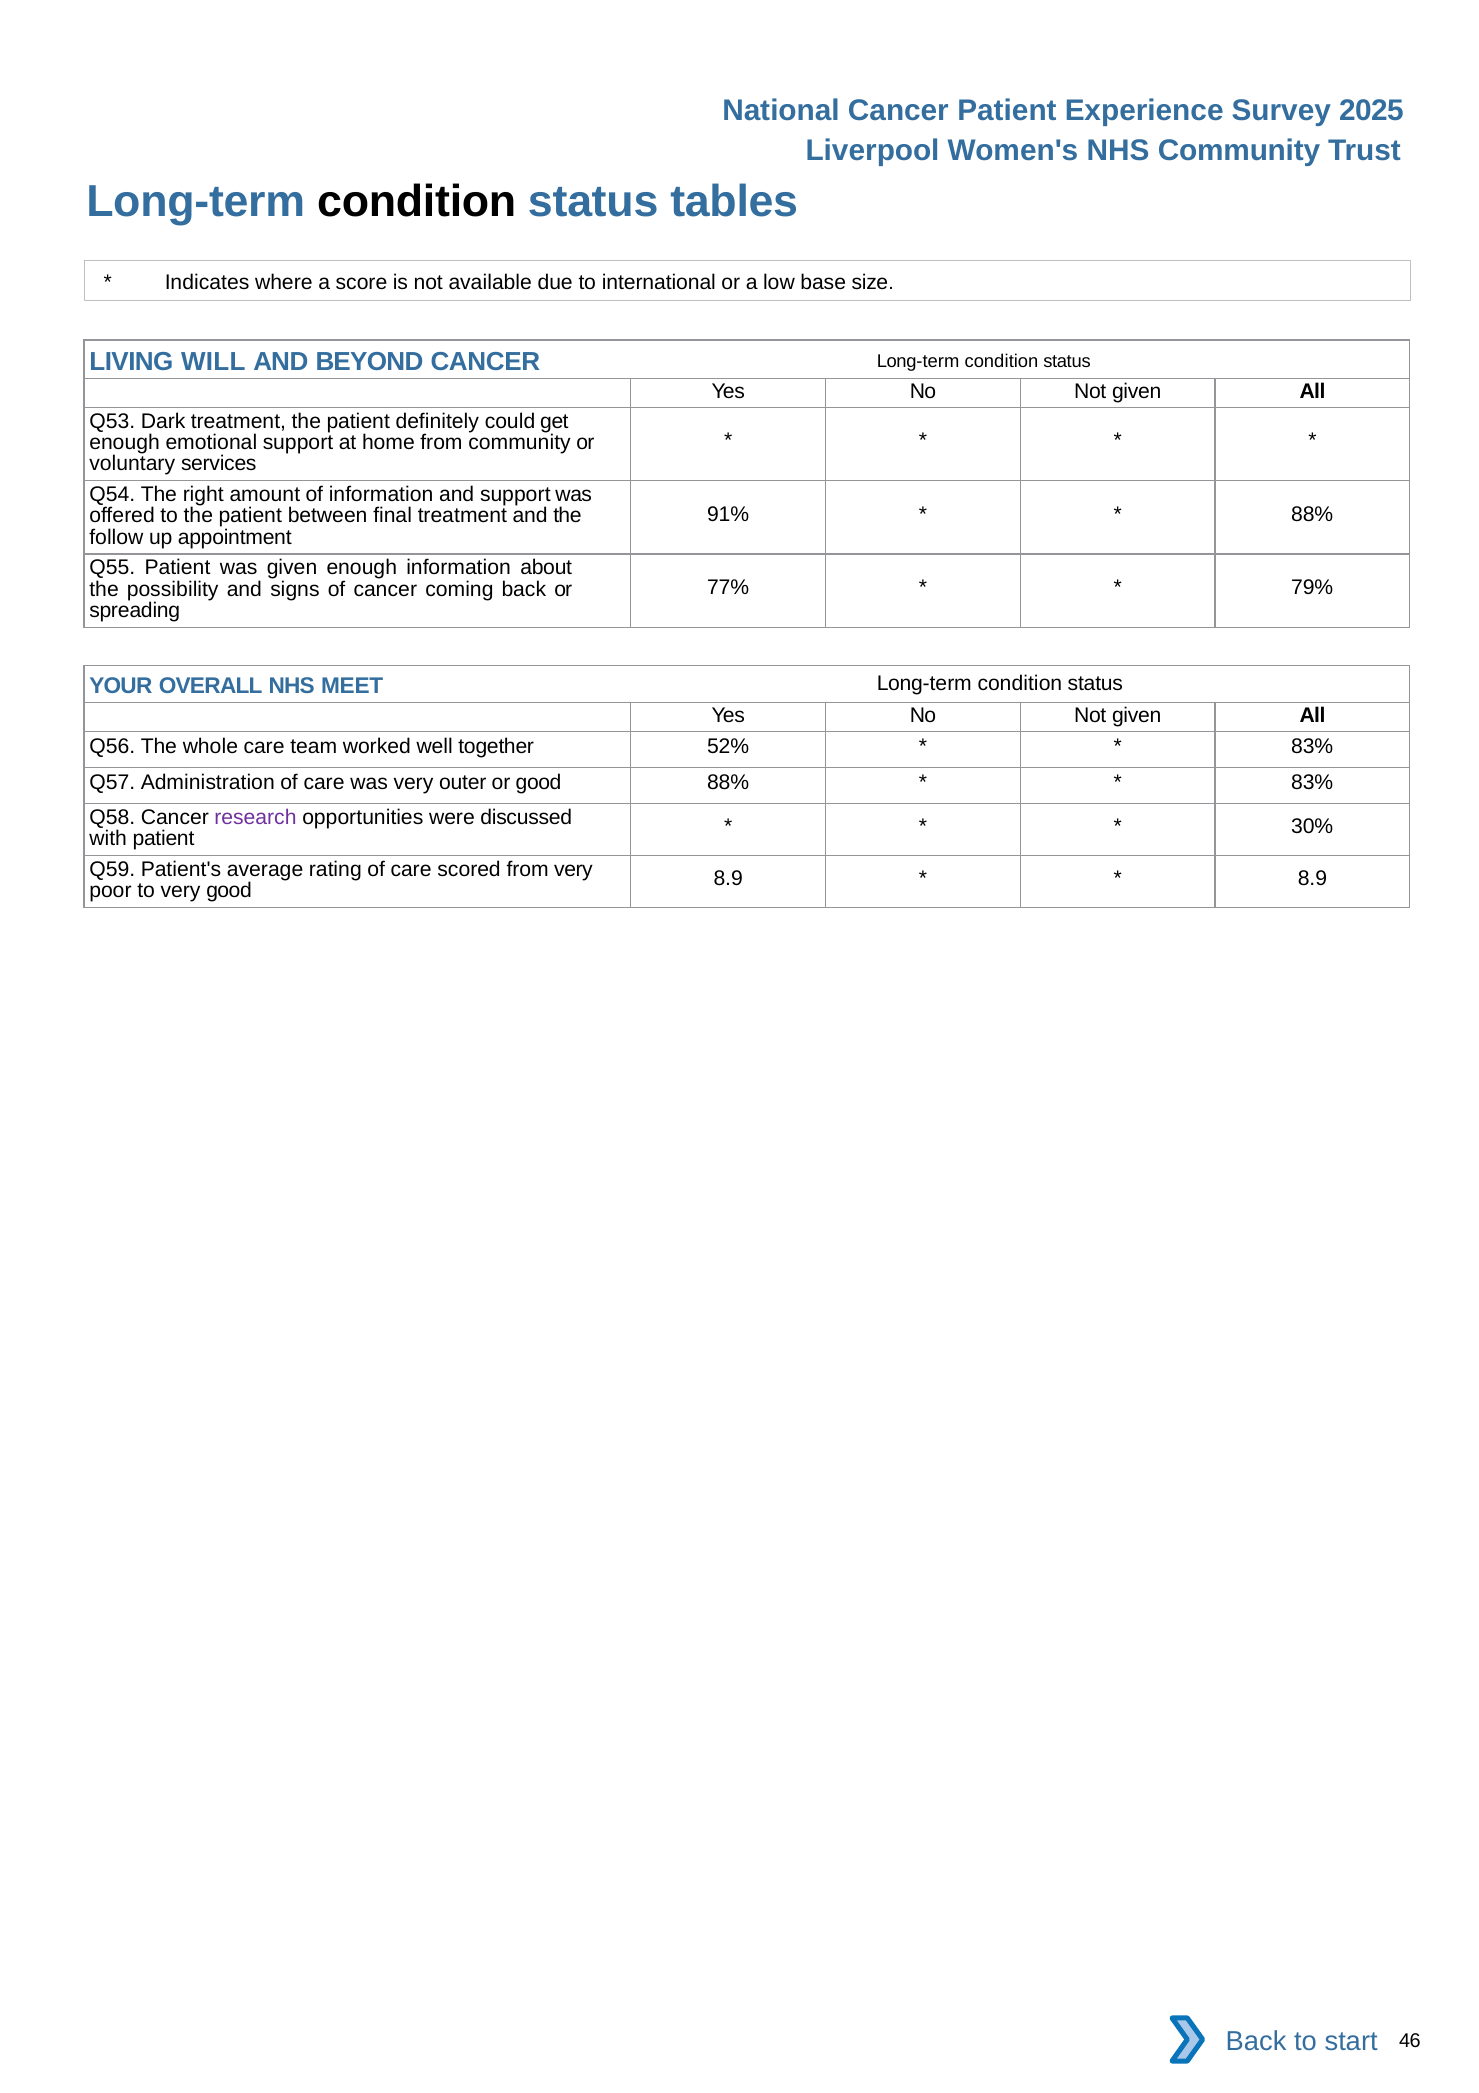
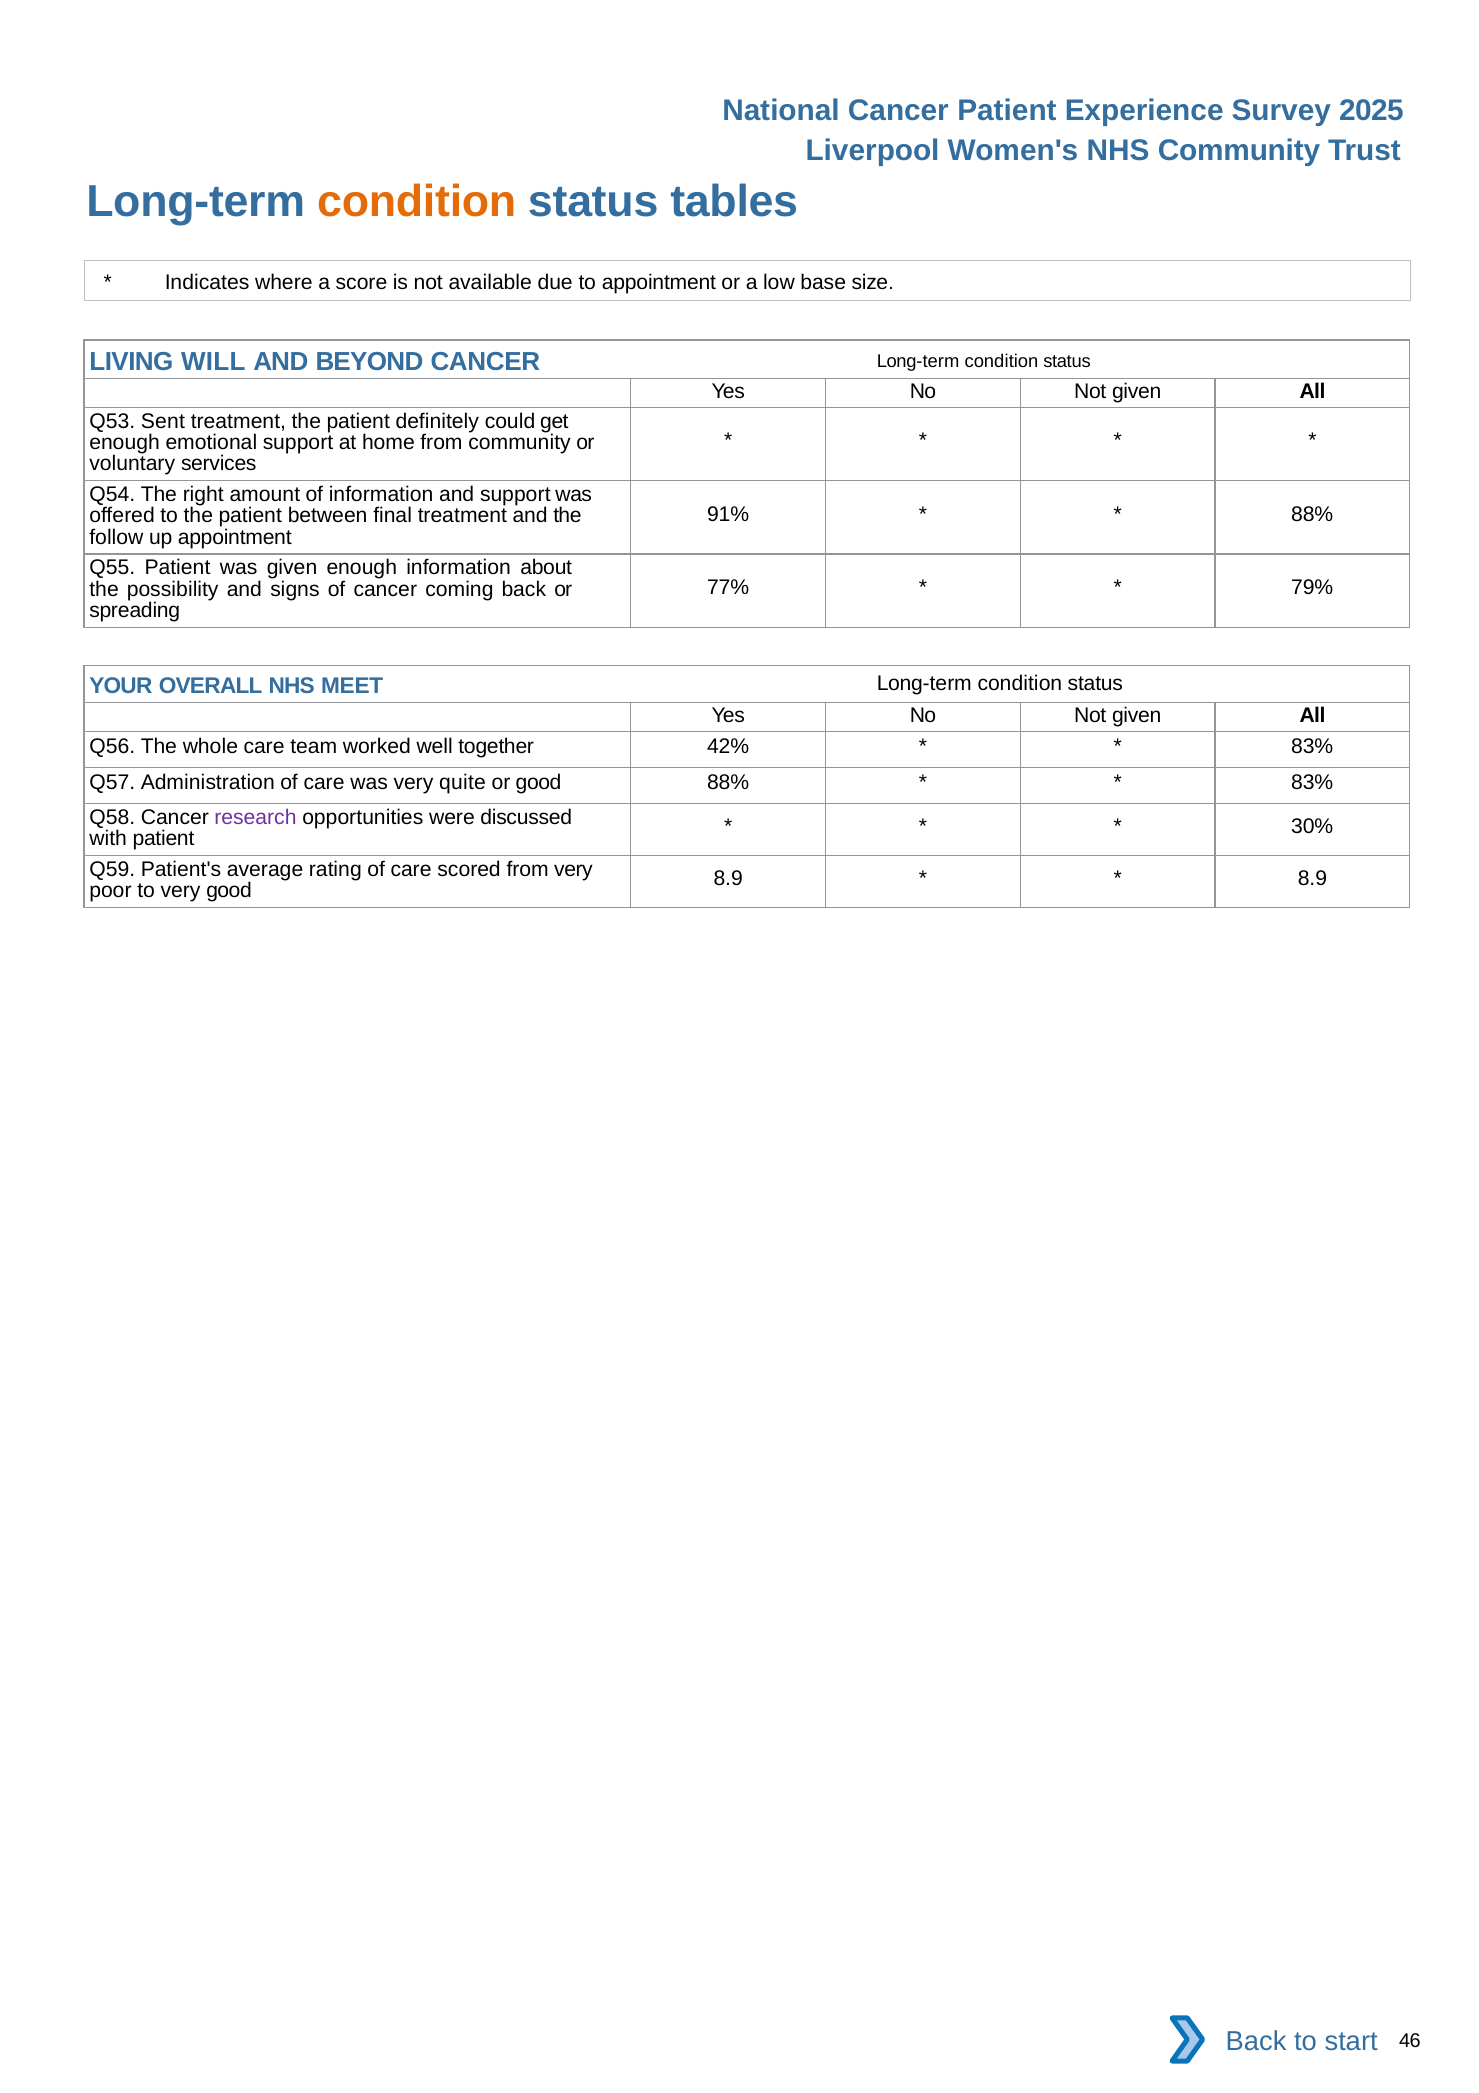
condition at (417, 202) colour: black -> orange
to international: international -> appointment
Dark: Dark -> Sent
52%: 52% -> 42%
outer: outer -> quite
